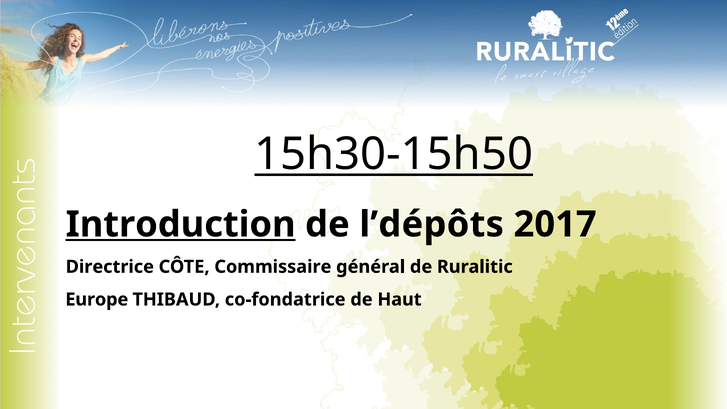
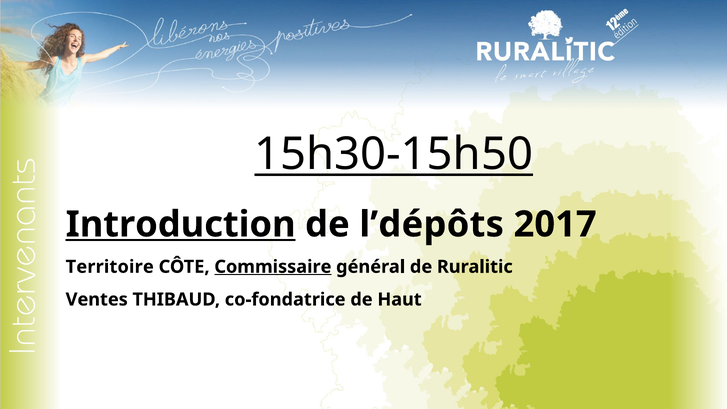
Directrice: Directrice -> Territoire
Commissaire underline: none -> present
Europe: Europe -> Ventes
